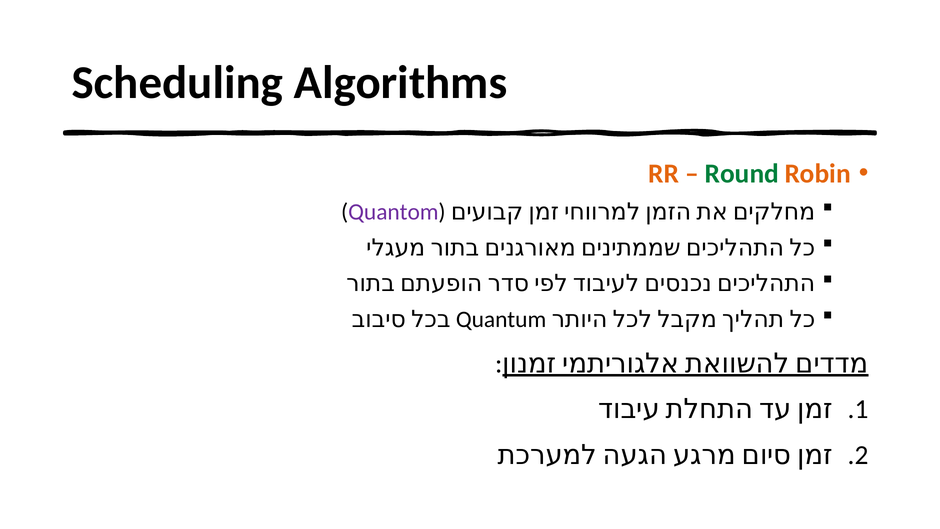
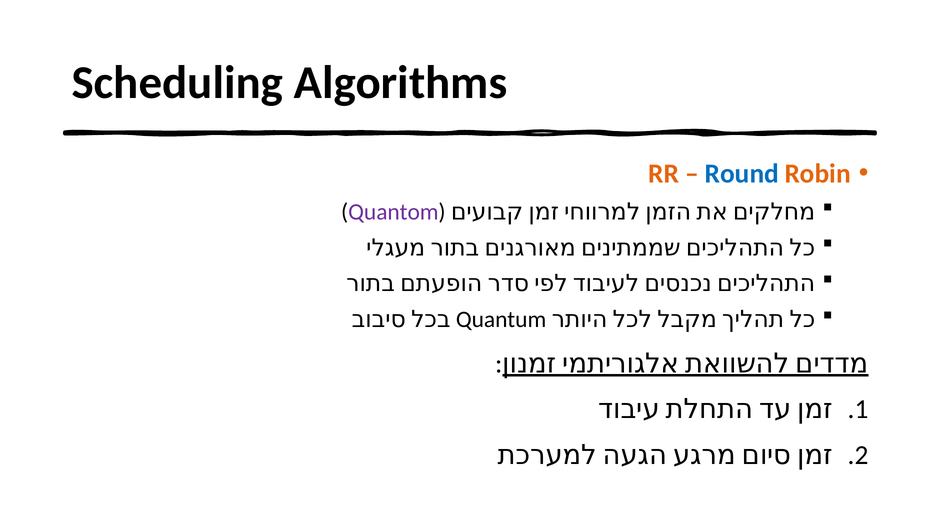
Round colour: green -> blue
